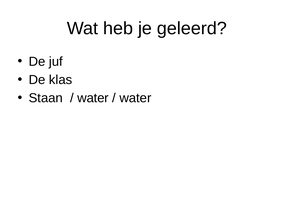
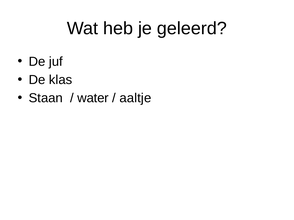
water at (135, 98): water -> aaltje
